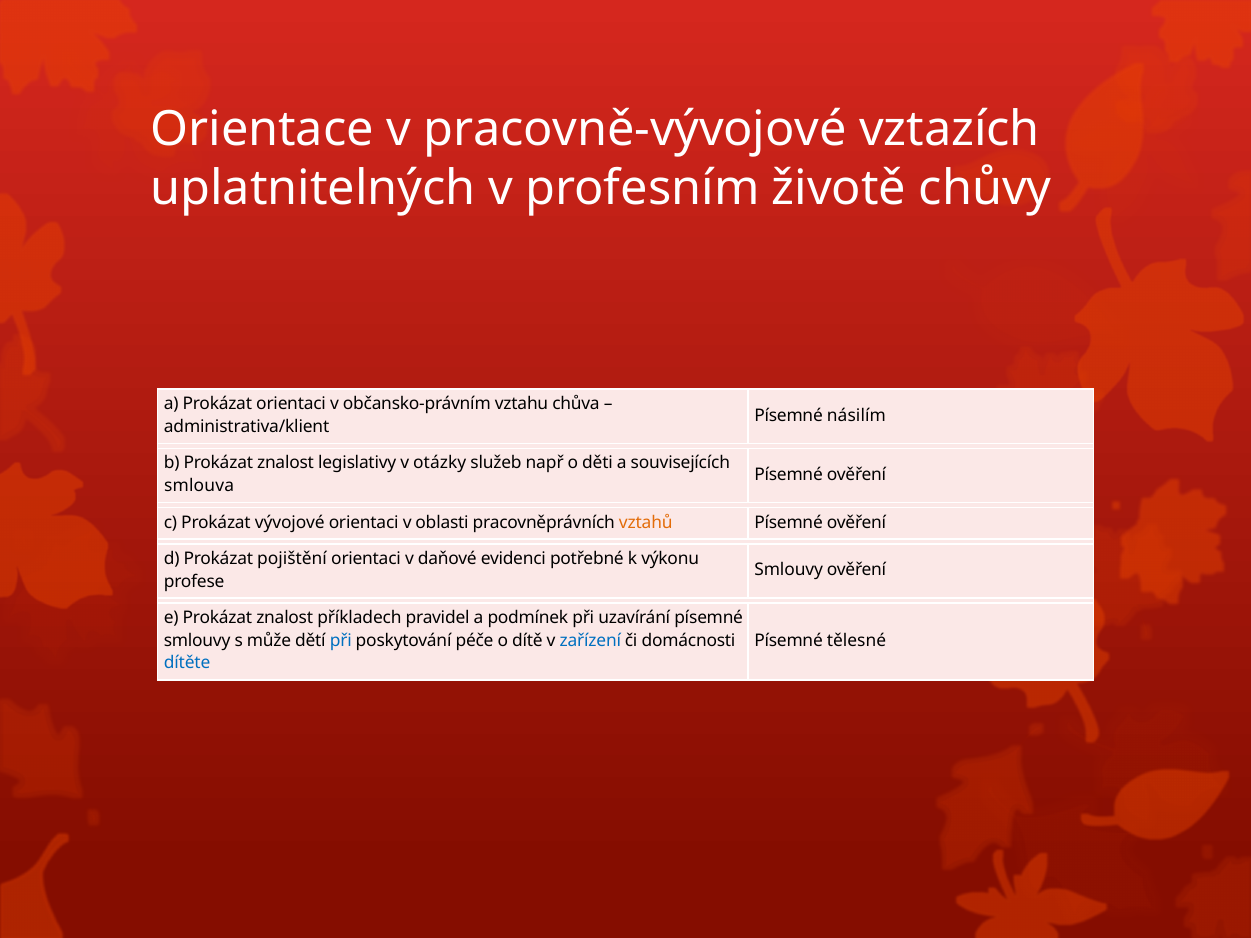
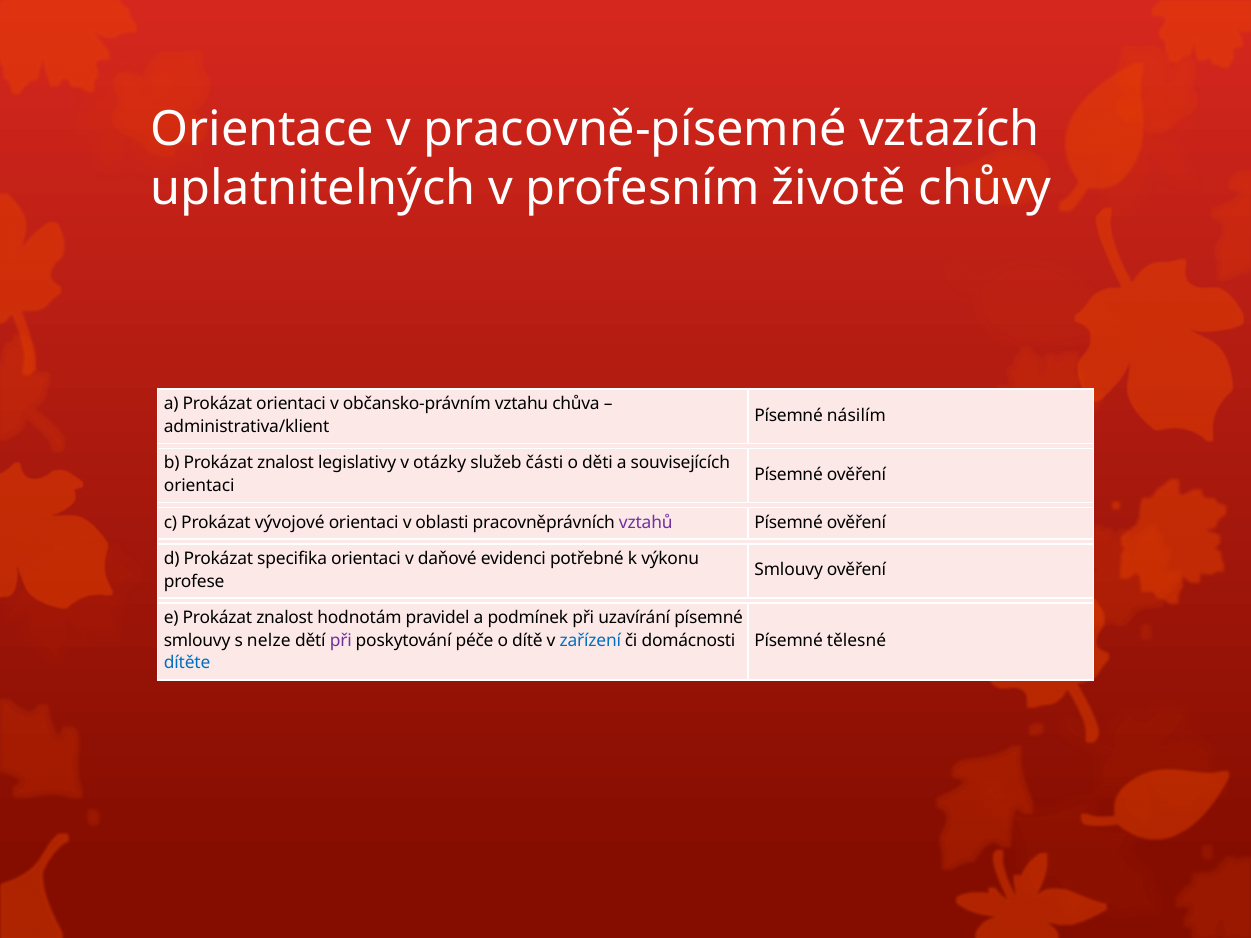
pracovně-vývojové: pracovně-vývojové -> pracovně-písemné
např: např -> části
smlouva at (199, 486): smlouva -> orientaci
vztahů colour: orange -> purple
pojištění: pojištění -> specifika
příkladech: příkladech -> hodnotám
může: může -> nelze
při at (341, 641) colour: blue -> purple
